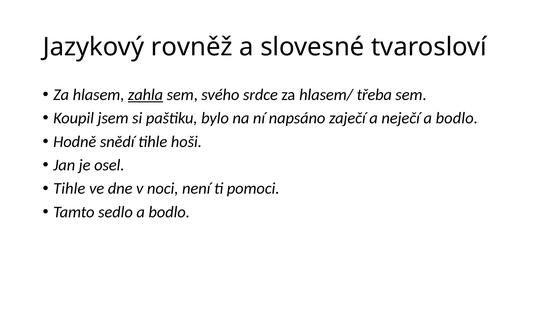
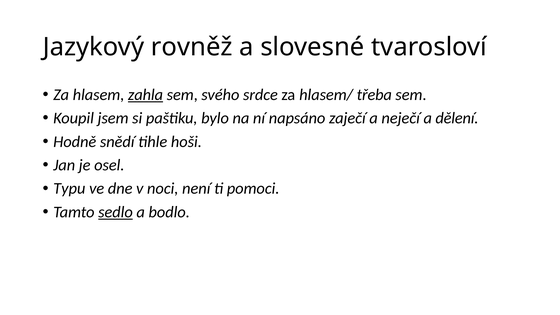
neječí a bodlo: bodlo -> dělení
Tihle at (69, 189): Tihle -> Typu
sedlo underline: none -> present
